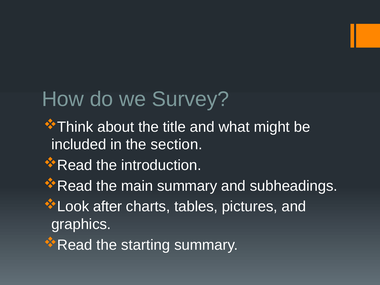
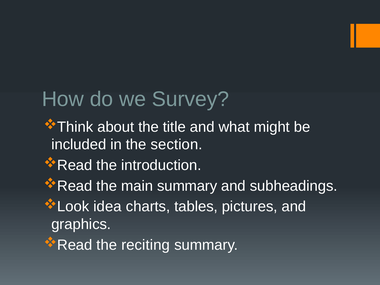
after: after -> idea
starting: starting -> reciting
